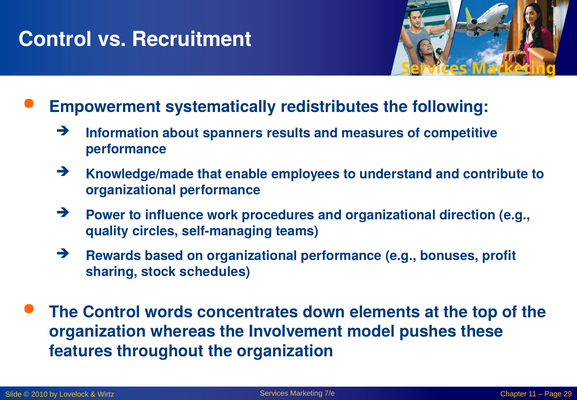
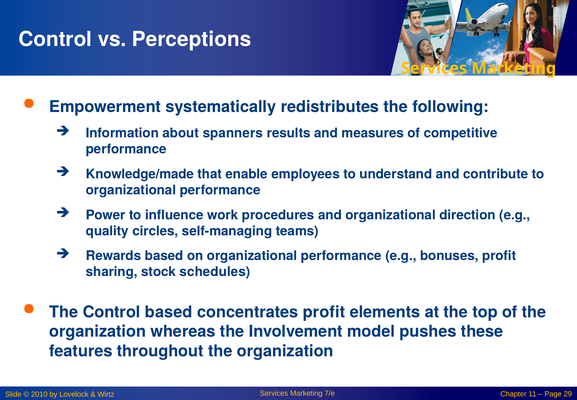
Recruitment: Recruitment -> Perceptions
Control words: words -> based
concentrates down: down -> profit
